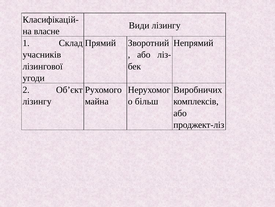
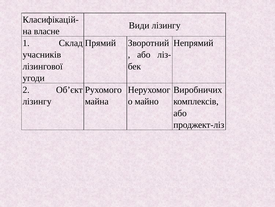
більш: більш -> майно
